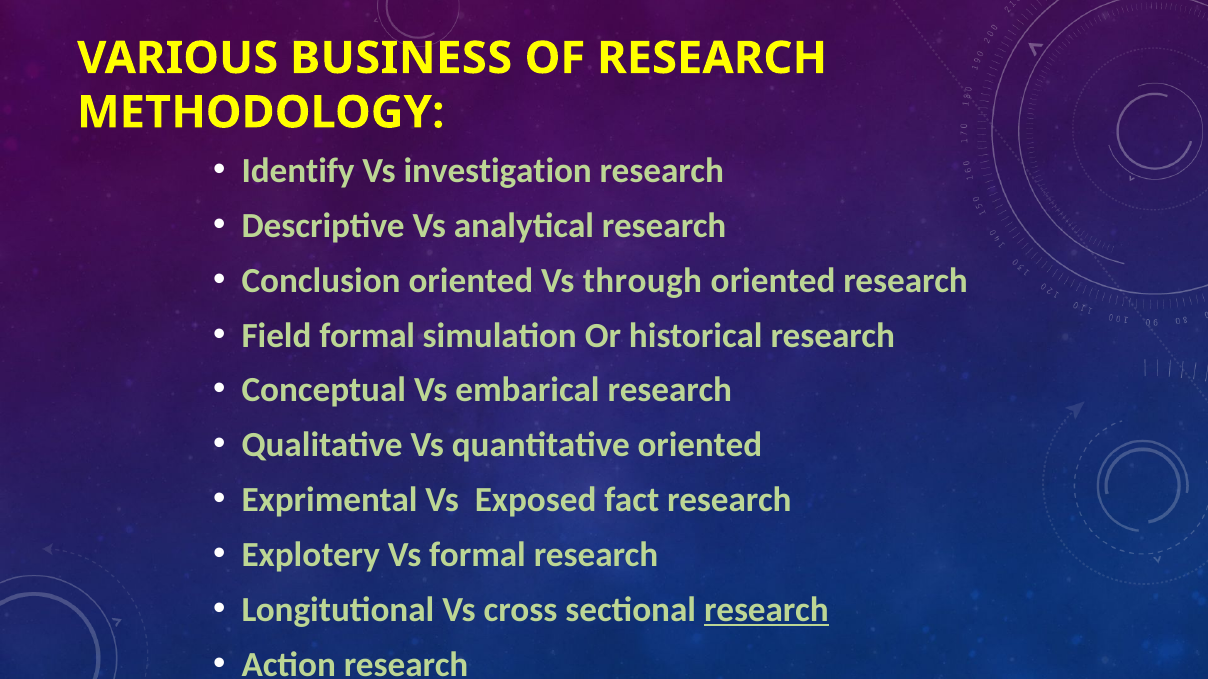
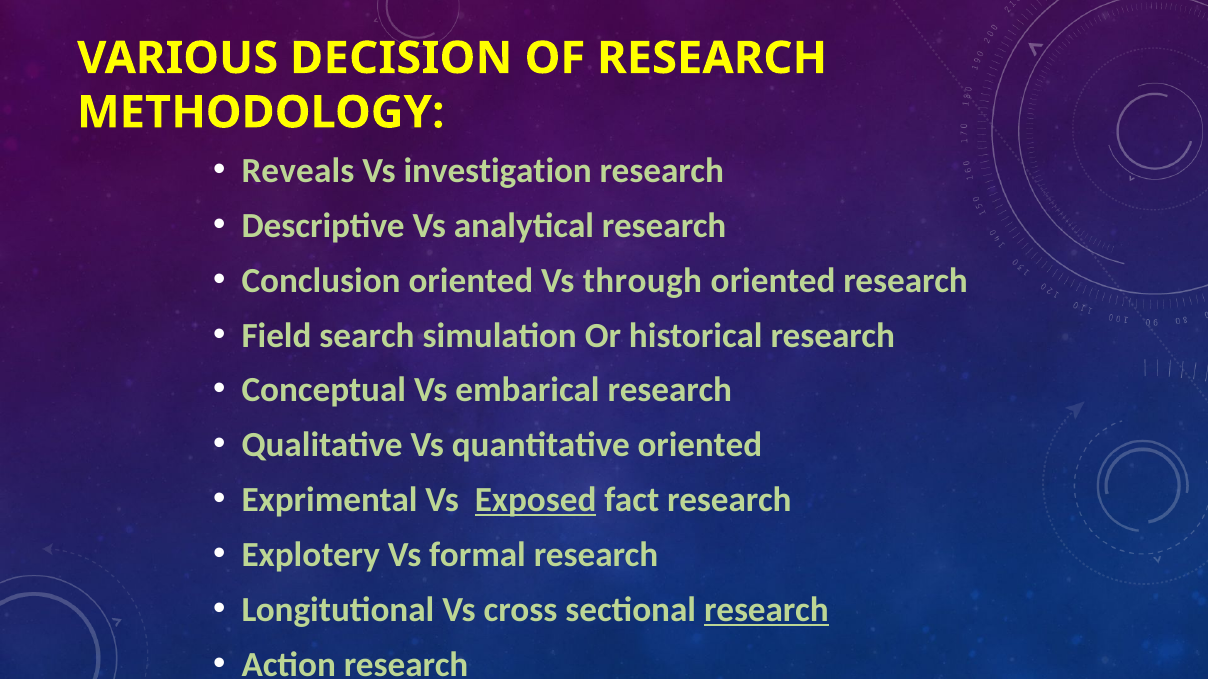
BUSINESS: BUSINESS -> DECISION
Identify: Identify -> Reveals
Field formal: formal -> search
Exposed underline: none -> present
